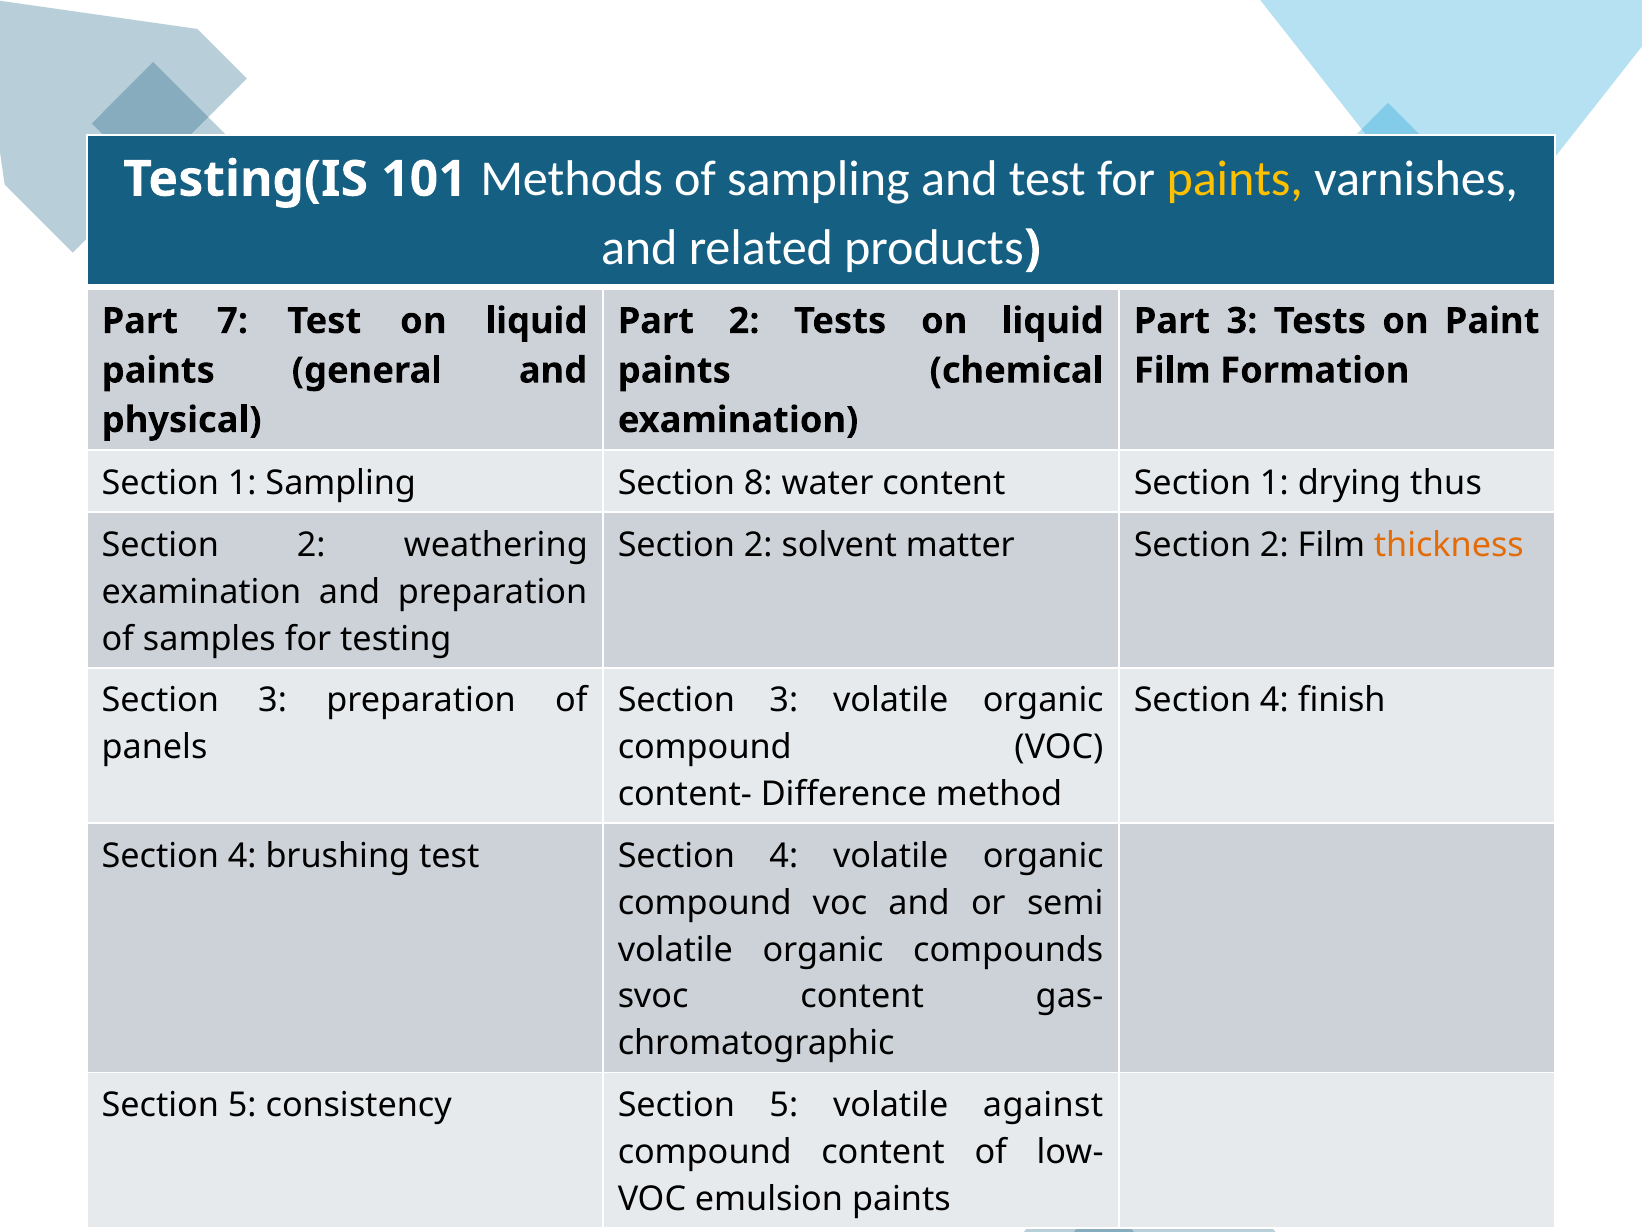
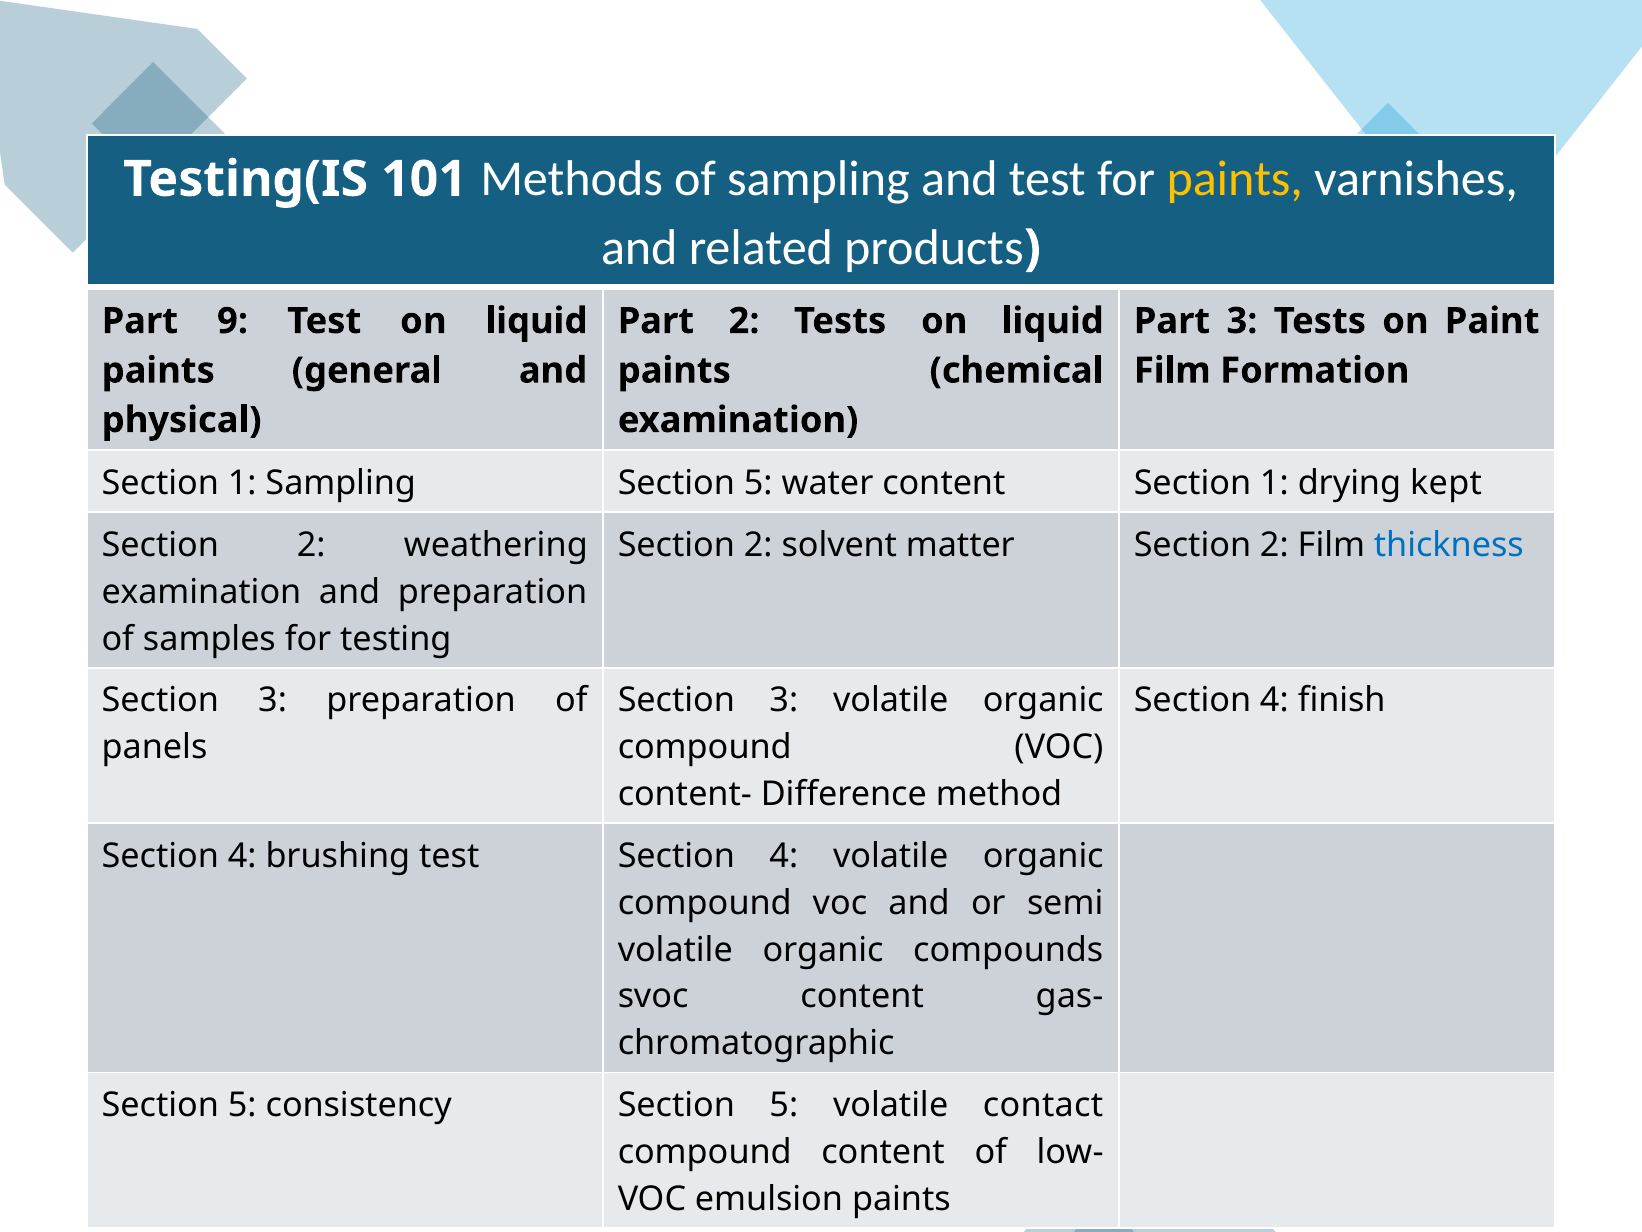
7: 7 -> 9
Sampling Section 8: 8 -> 5
thus: thus -> kept
thickness colour: orange -> blue
against: against -> contact
